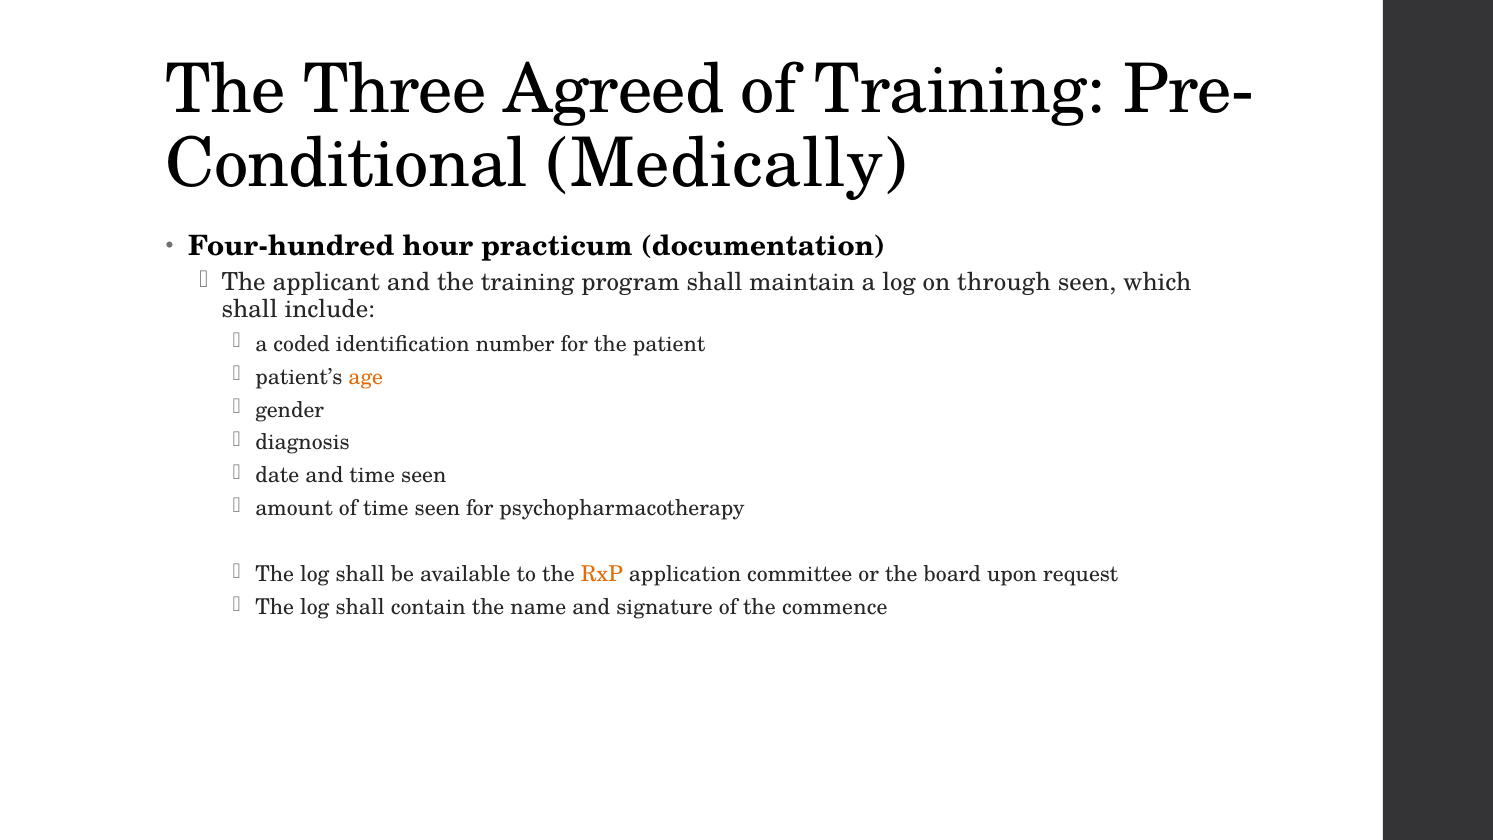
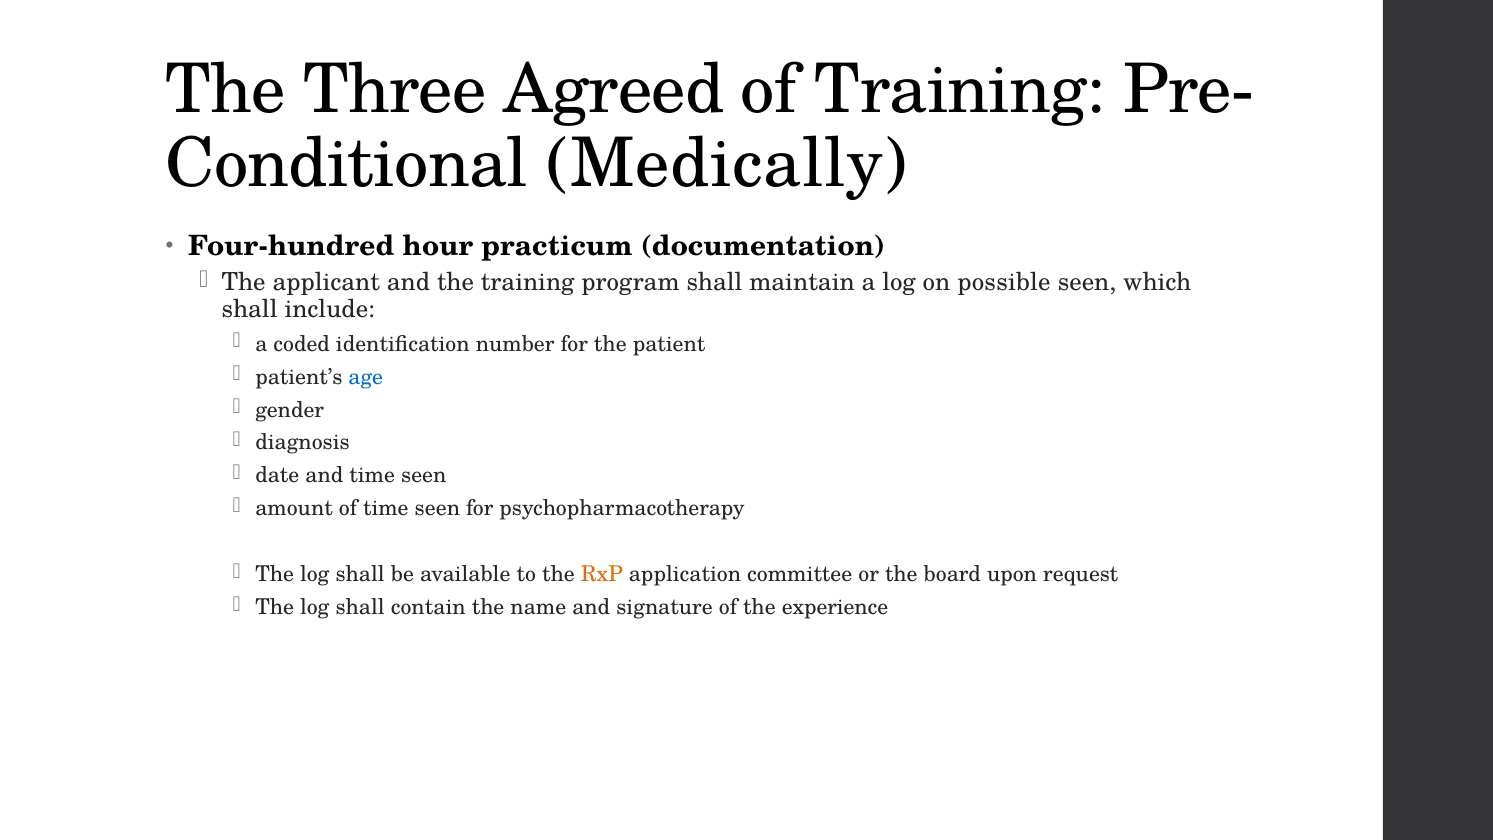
through: through -> possible
age colour: orange -> blue
commence: commence -> experience
